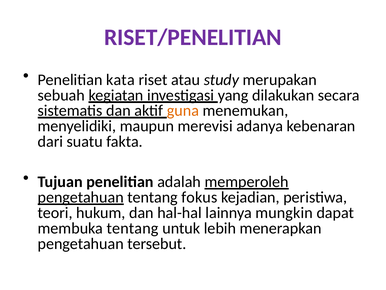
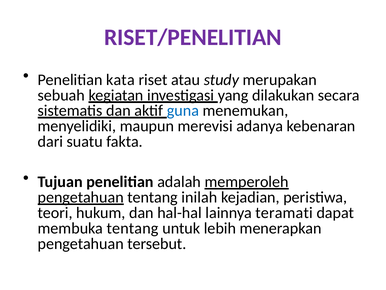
guna colour: orange -> blue
fokus: fokus -> inilah
mungkin: mungkin -> teramati
